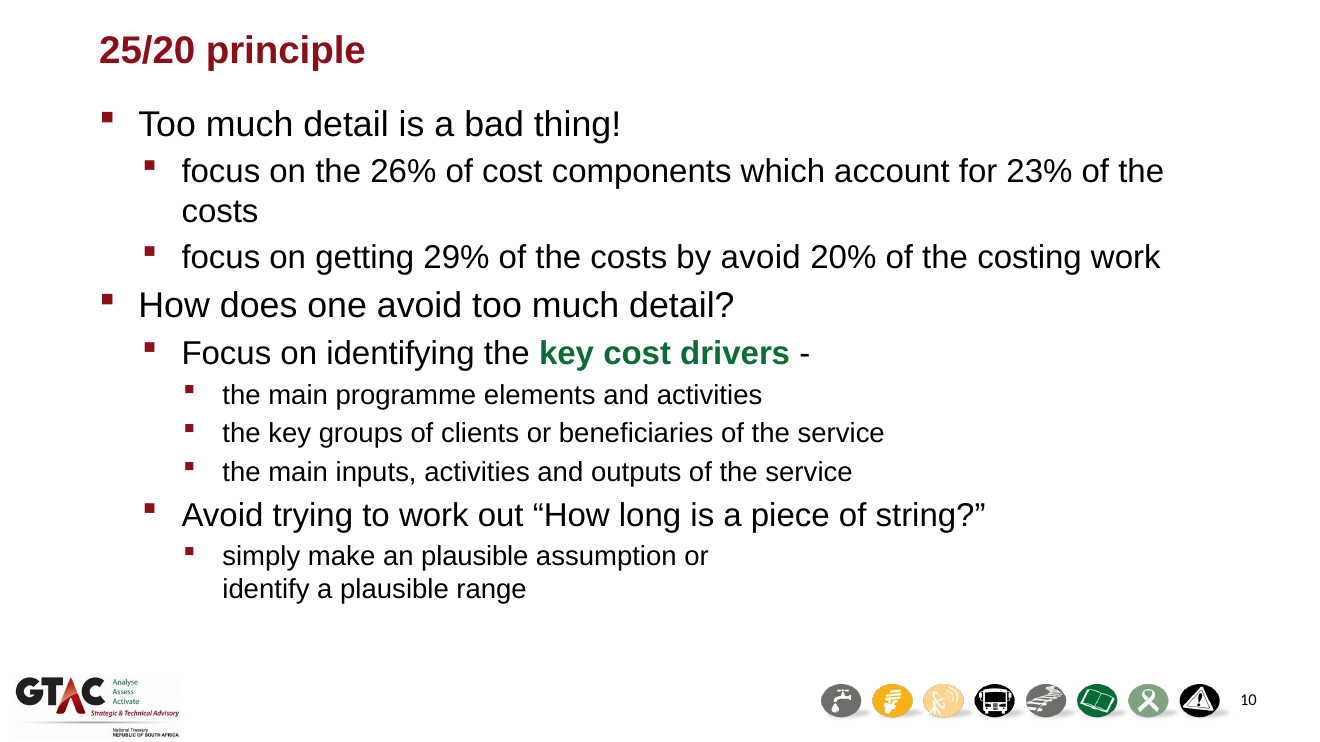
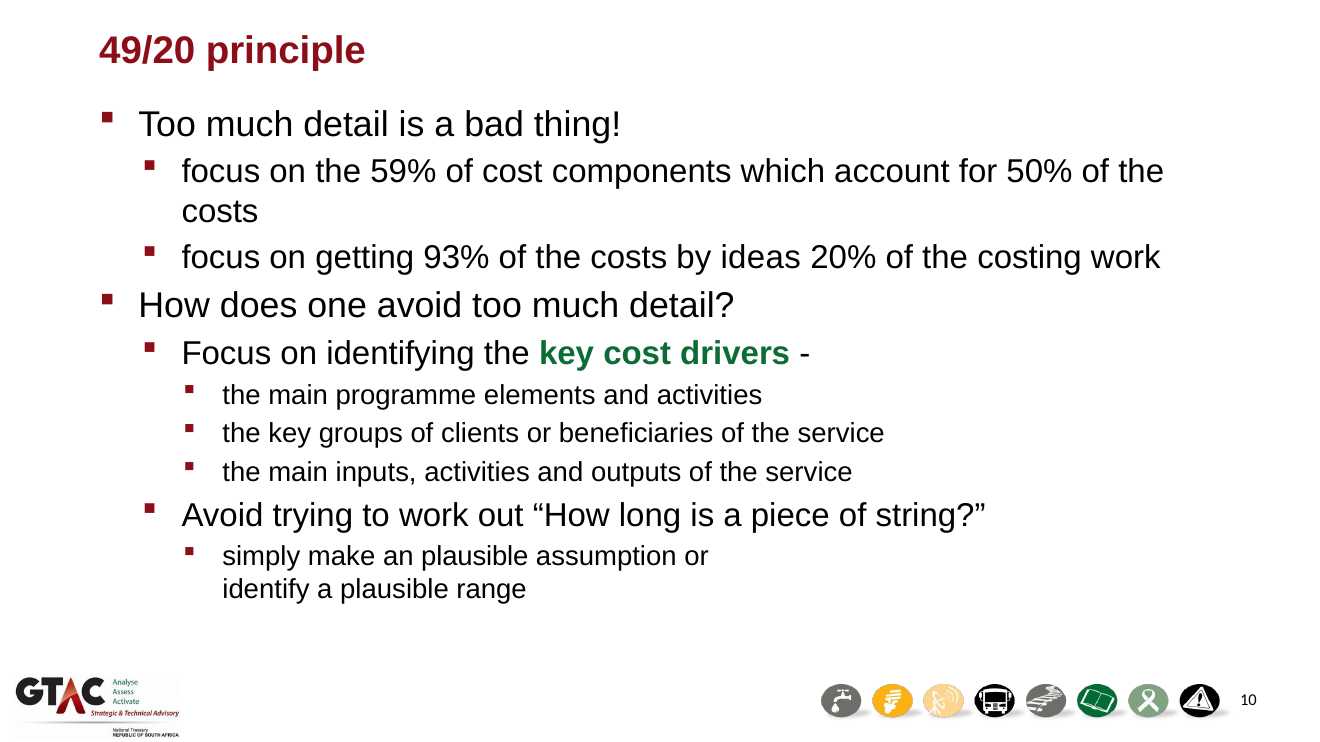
25/20: 25/20 -> 49/20
26%: 26% -> 59%
23%: 23% -> 50%
29%: 29% -> 93%
by avoid: avoid -> ideas
